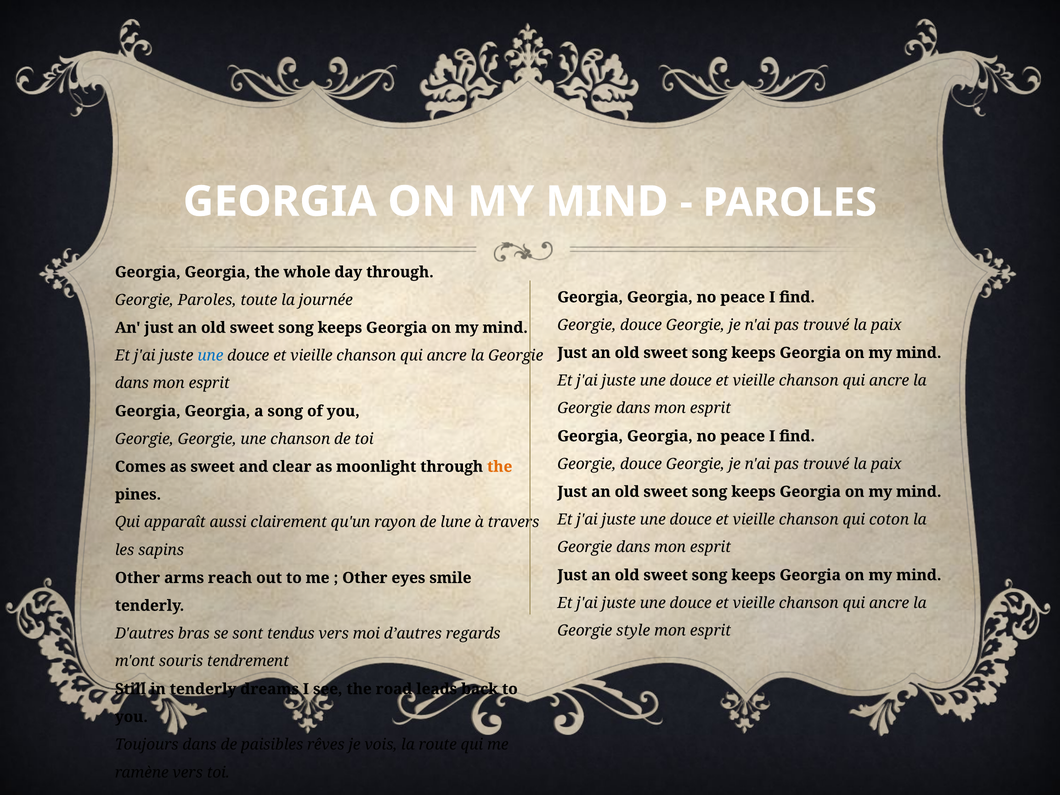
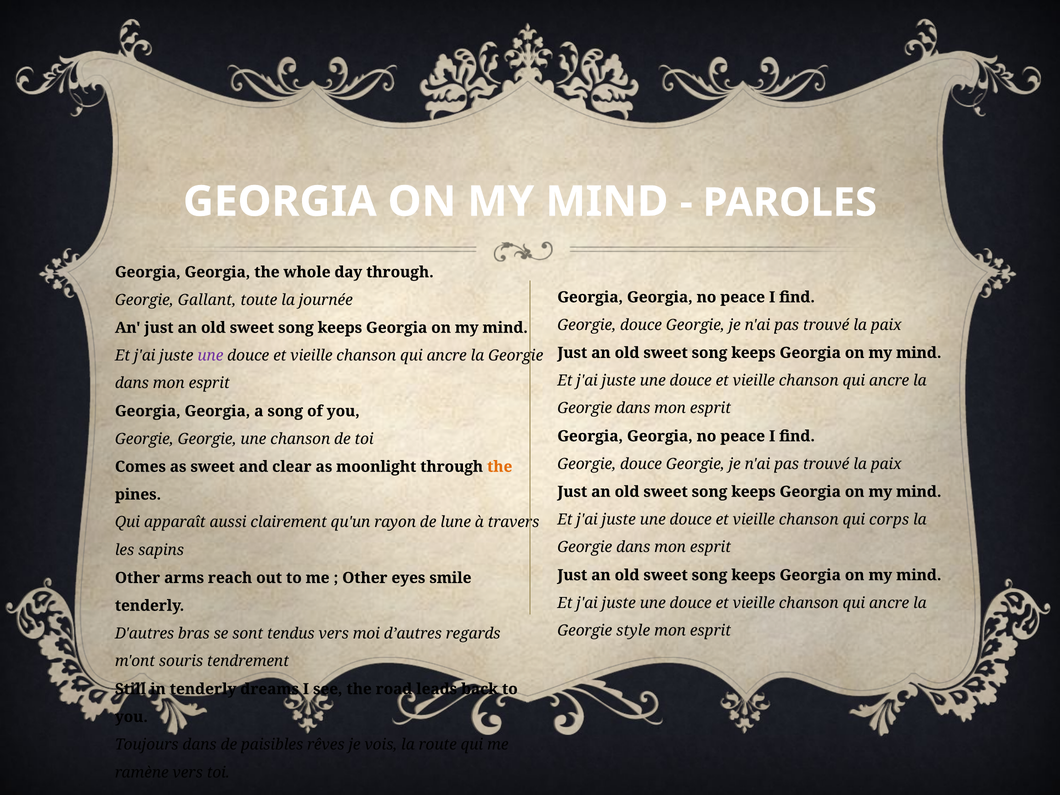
Georgie Paroles: Paroles -> Gallant
une at (210, 356) colour: blue -> purple
coton: coton -> corps
